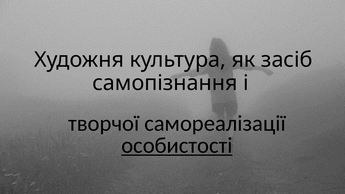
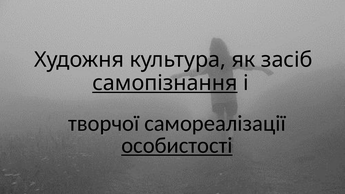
самопізнання underline: none -> present
